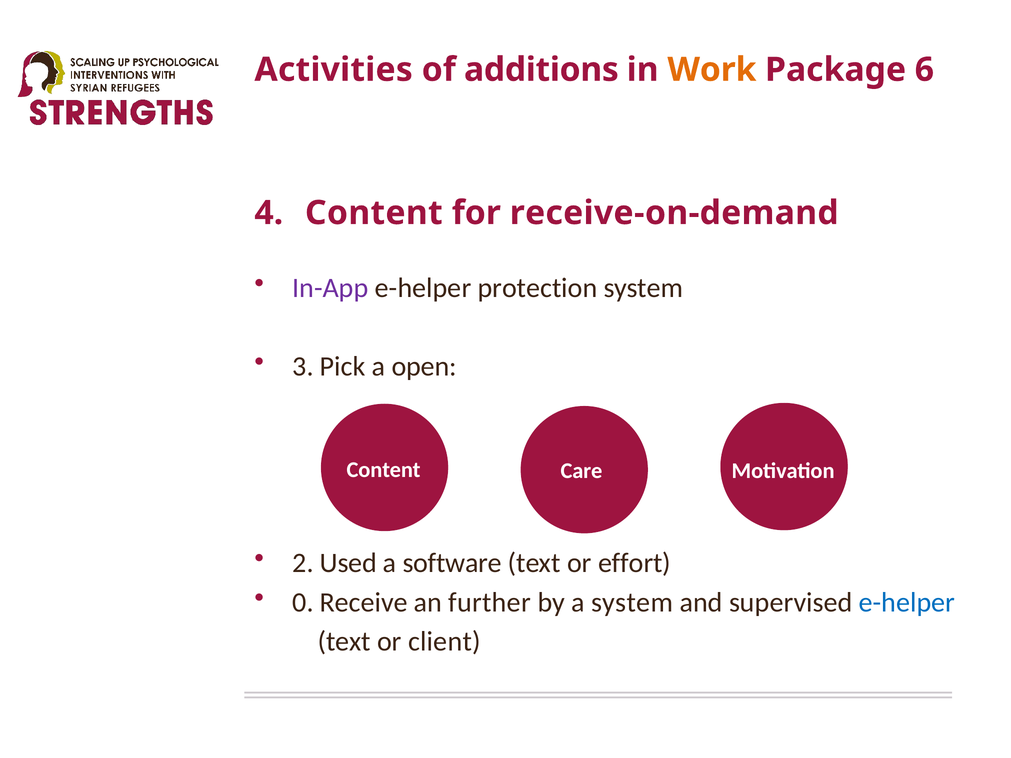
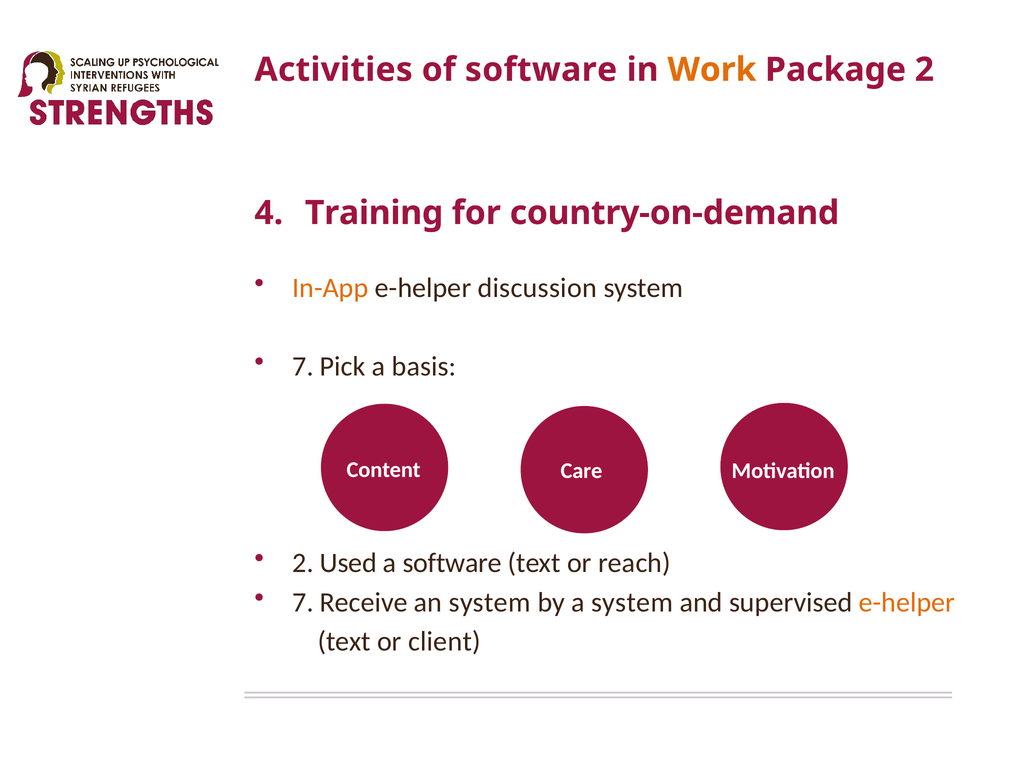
of additions: additions -> software
Package 6: 6 -> 2
Content at (374, 213): Content -> Training
receive-on-demand: receive-on-demand -> country-on-demand
In-App colour: purple -> orange
protection: protection -> discussion
3 at (303, 367): 3 -> 7
open: open -> basis
effort: effort -> reach
0 at (303, 603): 0 -> 7
an further: further -> system
e-helper at (907, 603) colour: blue -> orange
